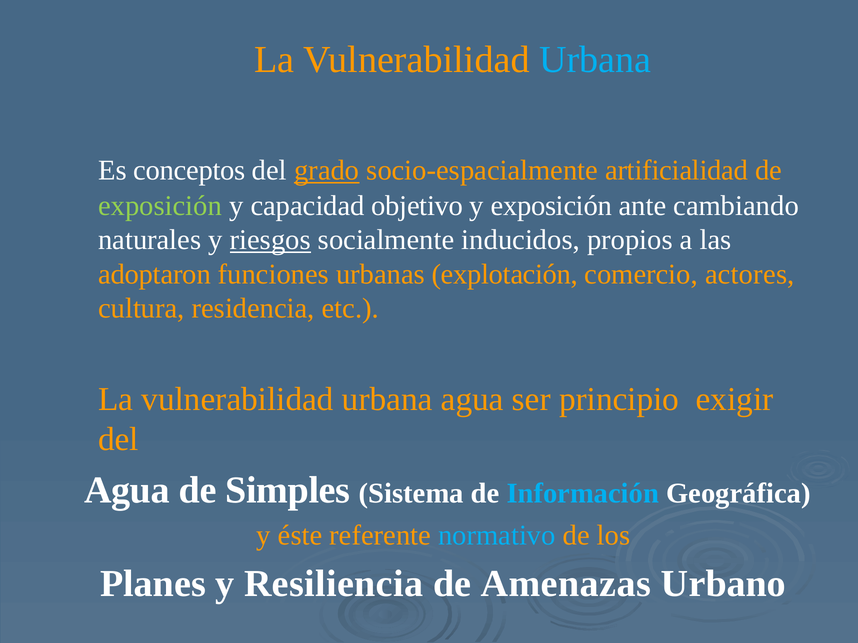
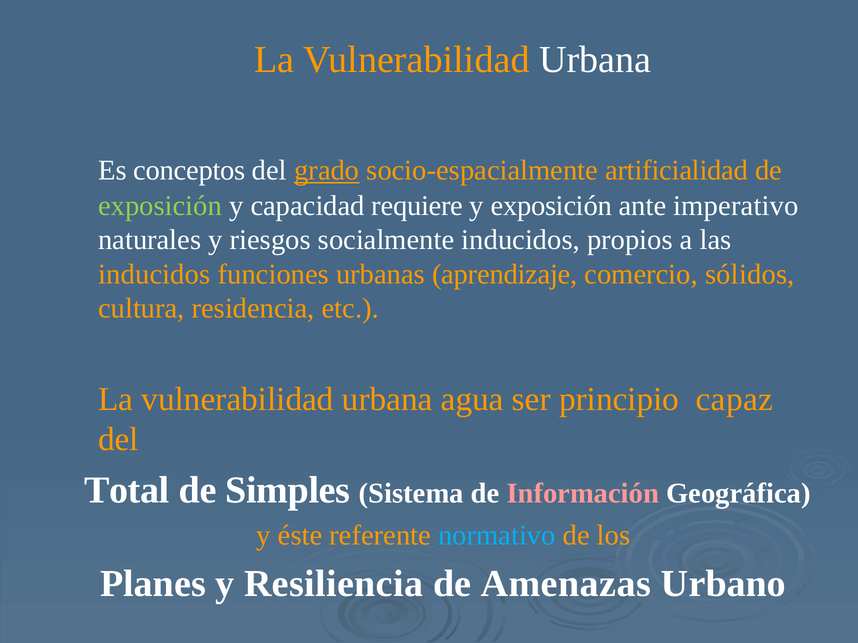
Urbana at (595, 60) colour: light blue -> white
objetivo: objetivo -> requiere
cambiando: cambiando -> imperativo
riesgos underline: present -> none
adoptaron at (155, 274): adoptaron -> inducidos
explotación: explotación -> aprendizaje
actores: actores -> sólidos
exigir: exigir -> capaz
Agua at (127, 491): Agua -> Total
Información colour: light blue -> pink
